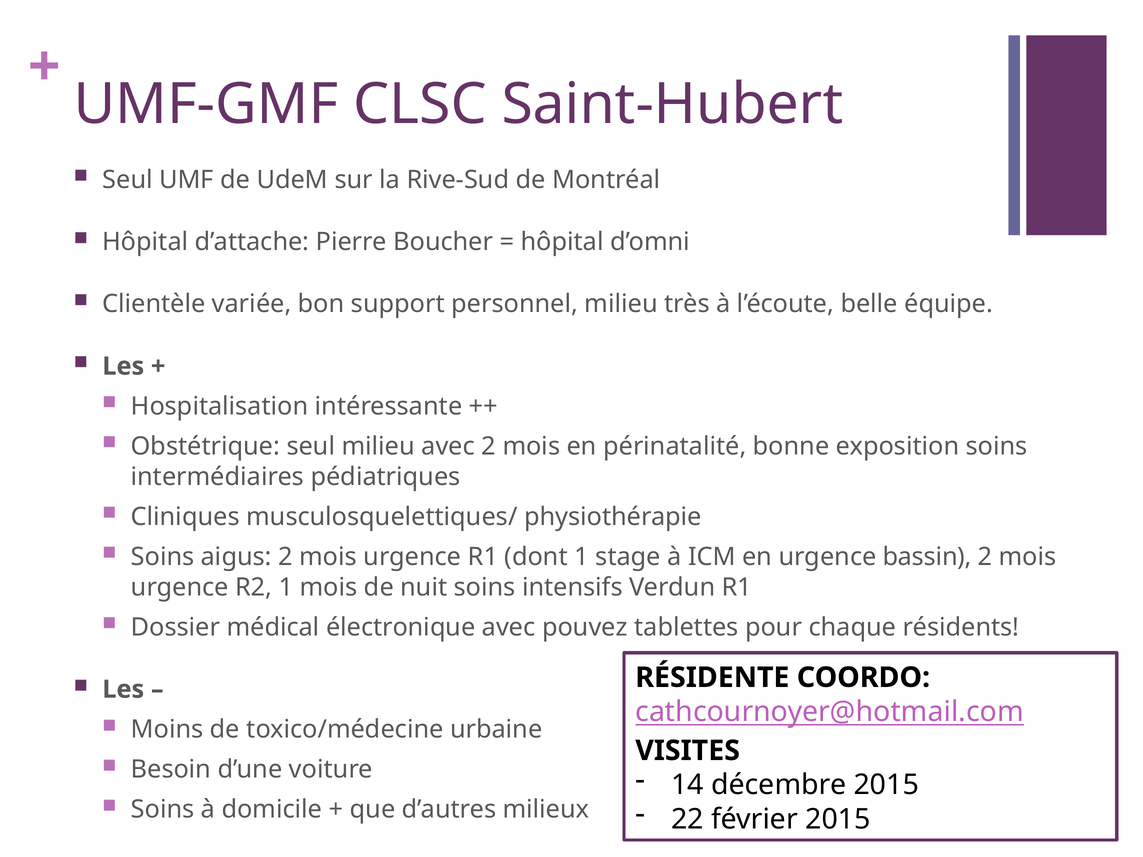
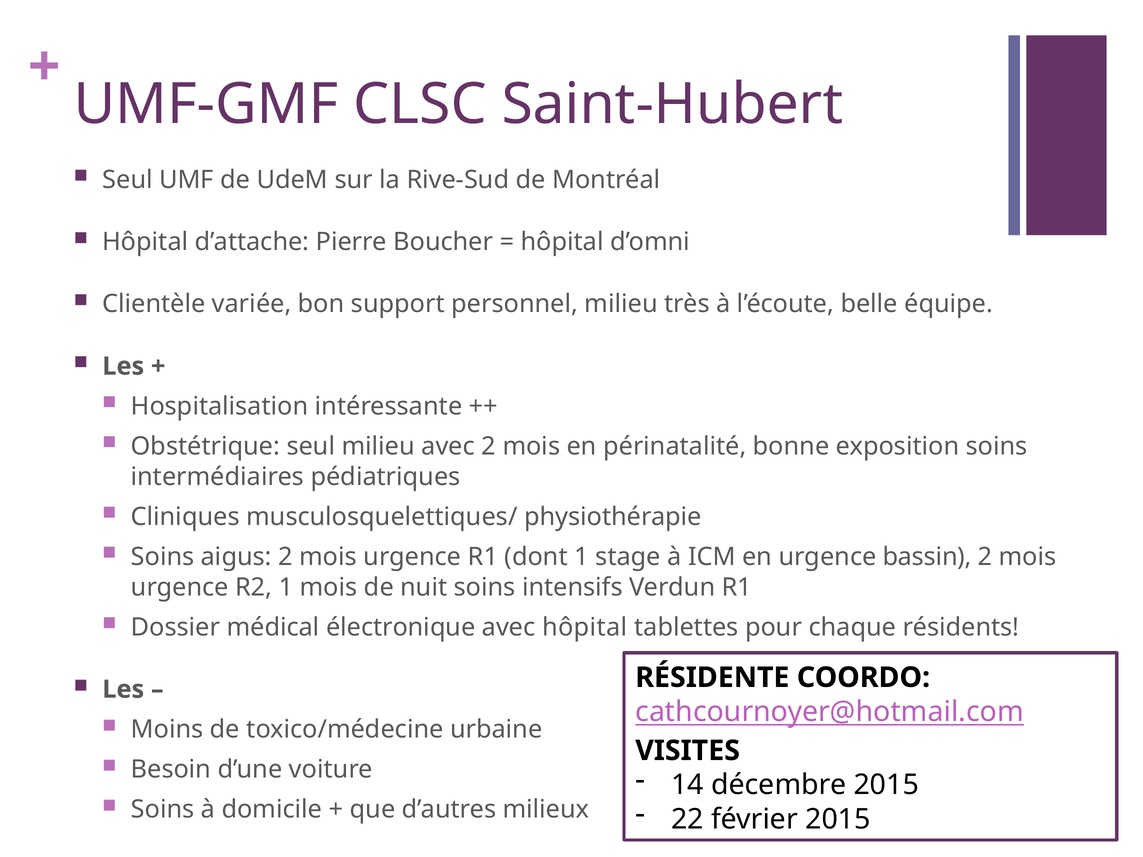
avec pouvez: pouvez -> hôpital
